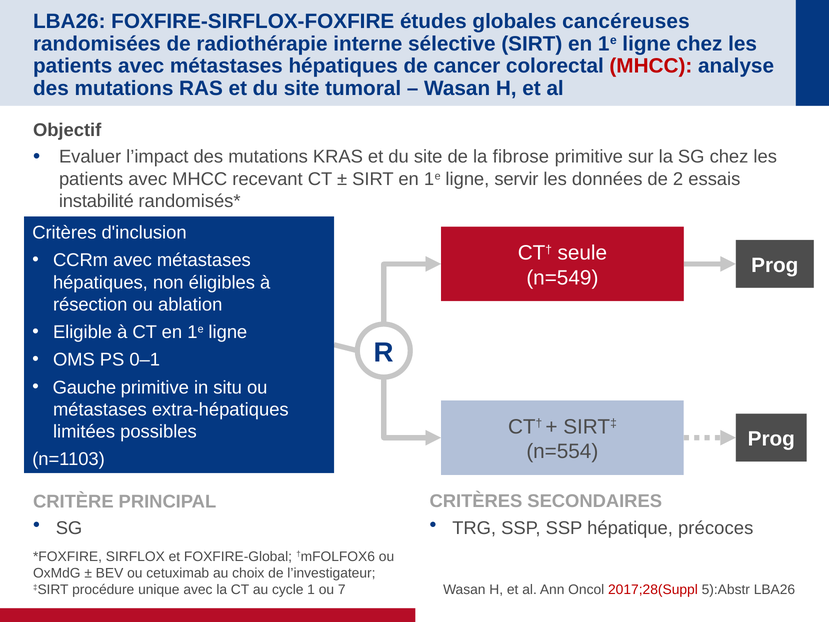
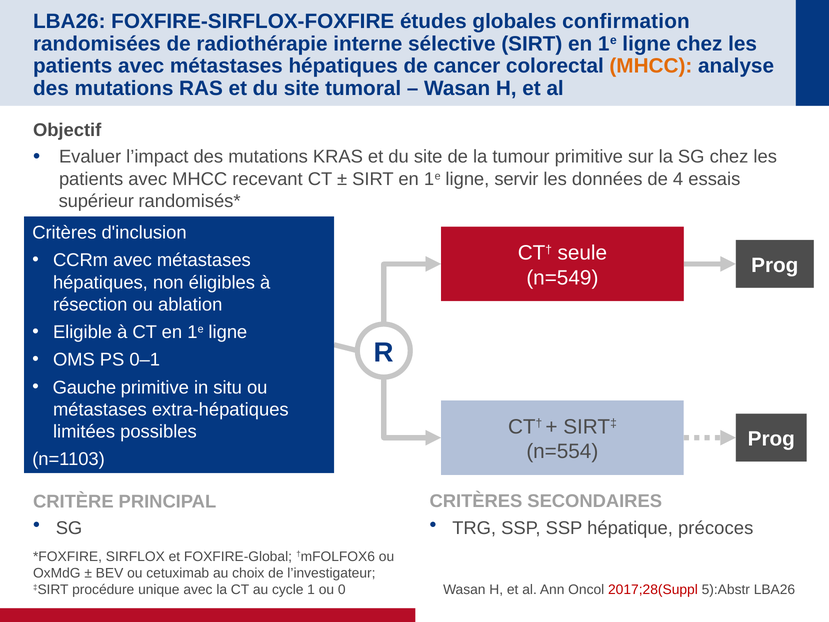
cancéreuses: cancéreuses -> confirmation
MHCC at (651, 66) colour: red -> orange
fibrose: fibrose -> tumour
2: 2 -> 4
instabilité: instabilité -> supérieur
7: 7 -> 0
